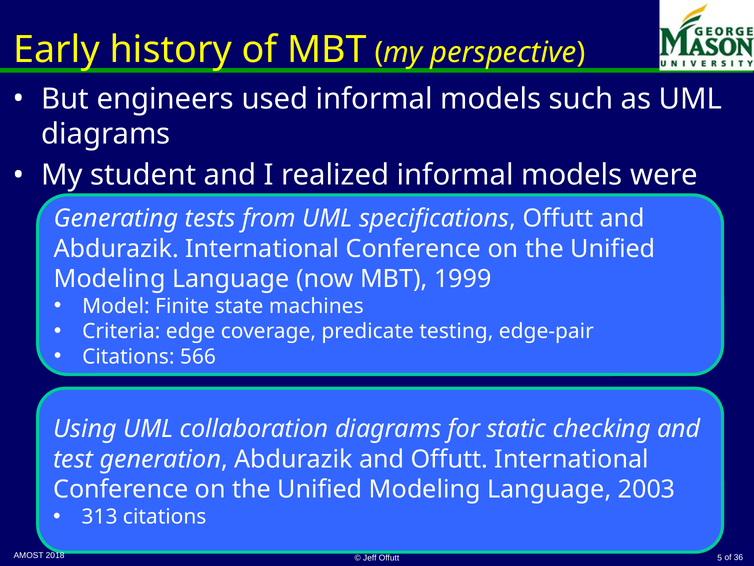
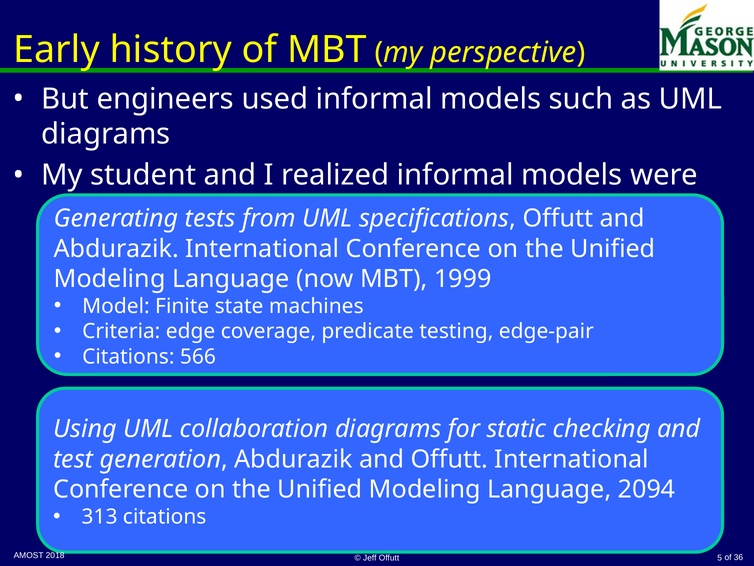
2003: 2003 -> 2094
